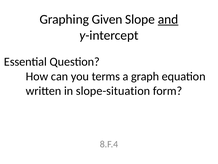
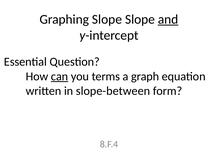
Graphing Given: Given -> Slope
can underline: none -> present
slope-situation: slope-situation -> slope-between
